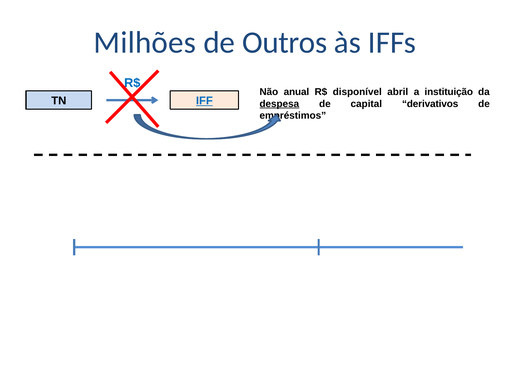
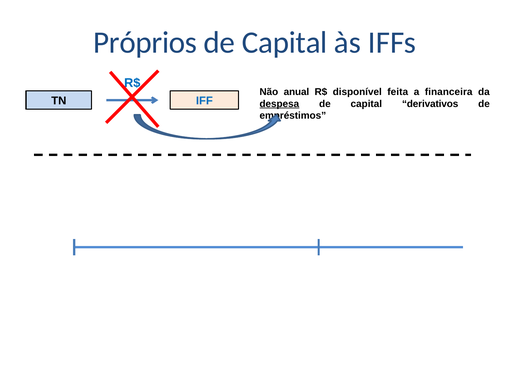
Milhões: Milhões -> Próprios
Outros at (285, 43): Outros -> Capital
abril: abril -> feita
instituição: instituição -> financeira
IFF underline: present -> none
